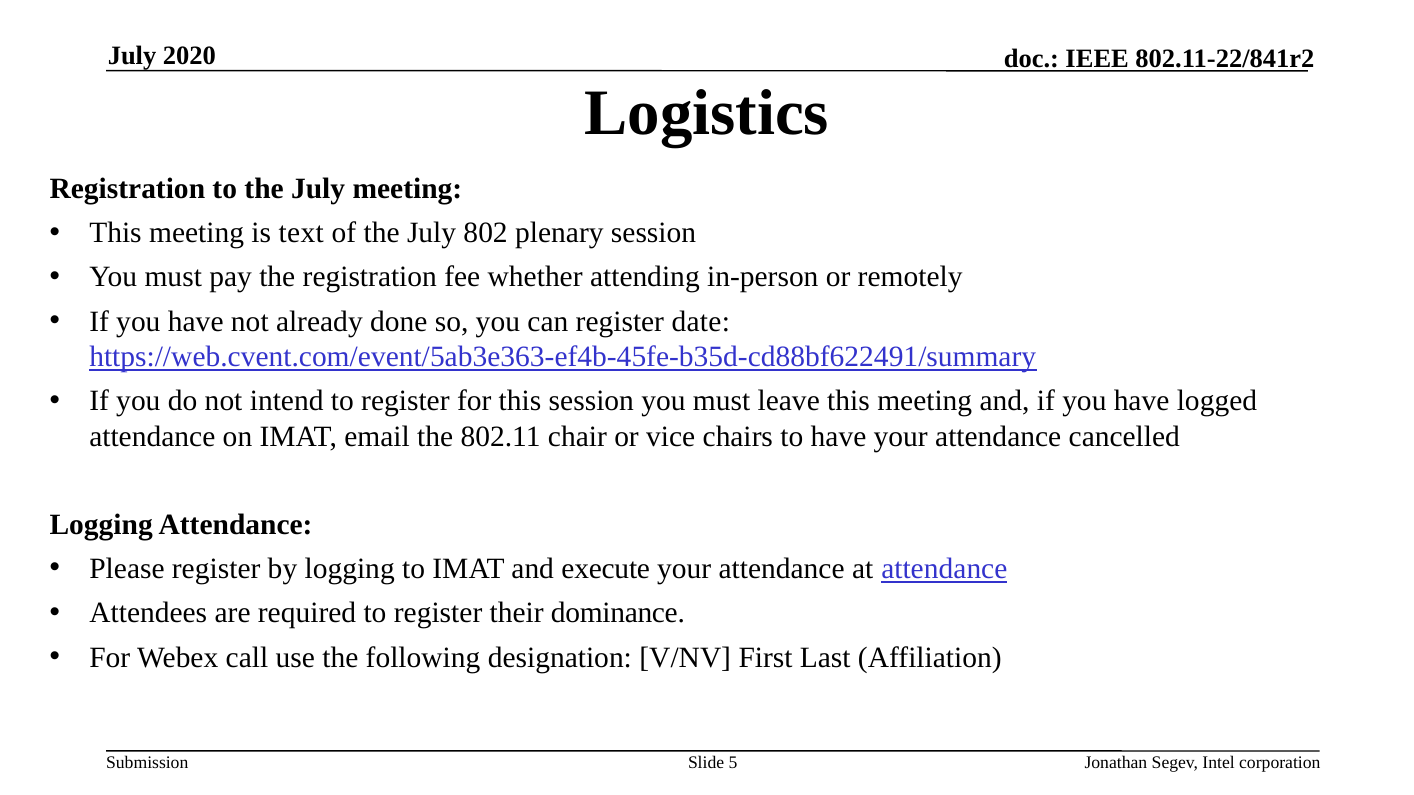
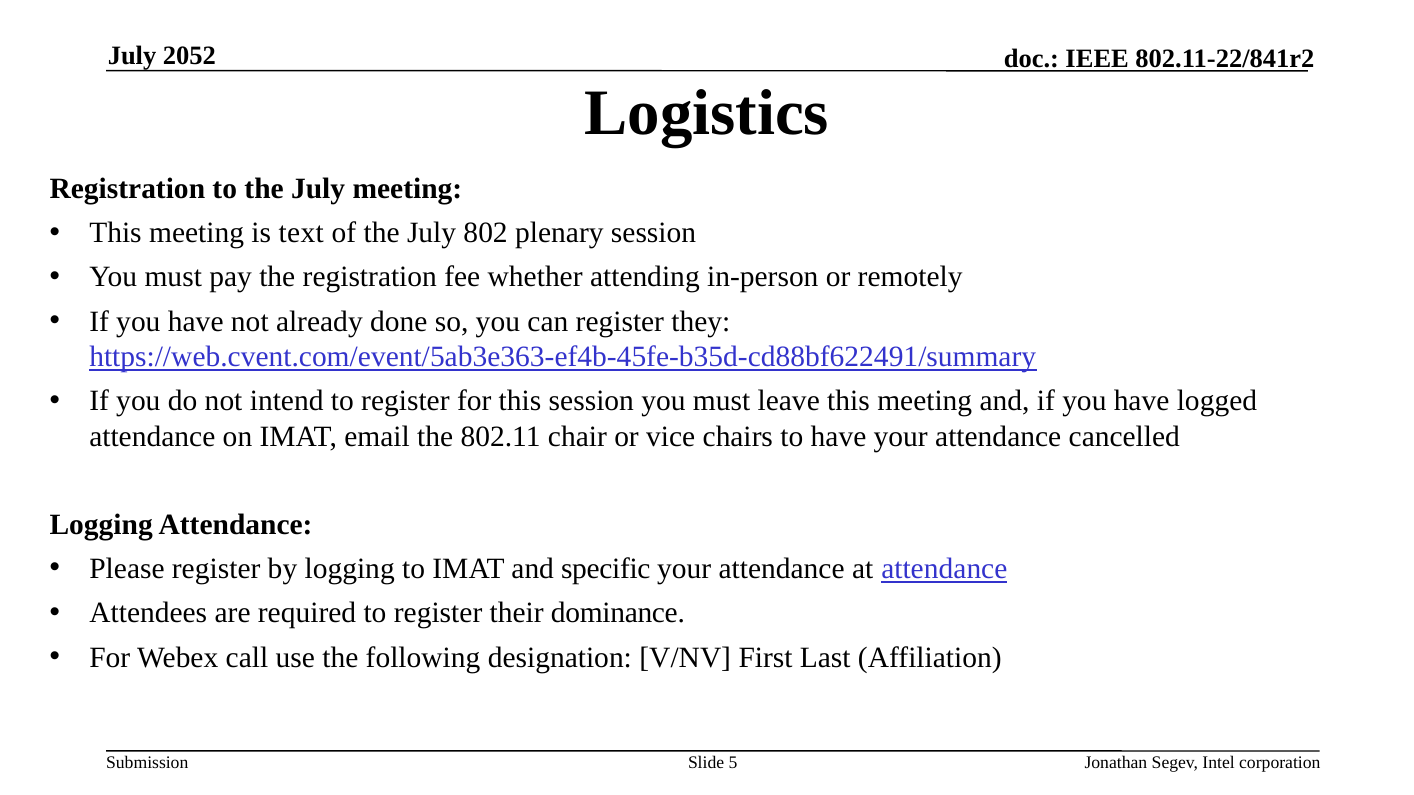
2020: 2020 -> 2052
date: date -> they
execute: execute -> specific
